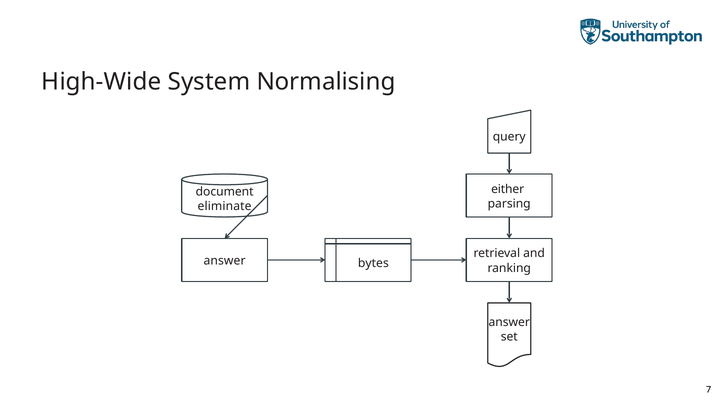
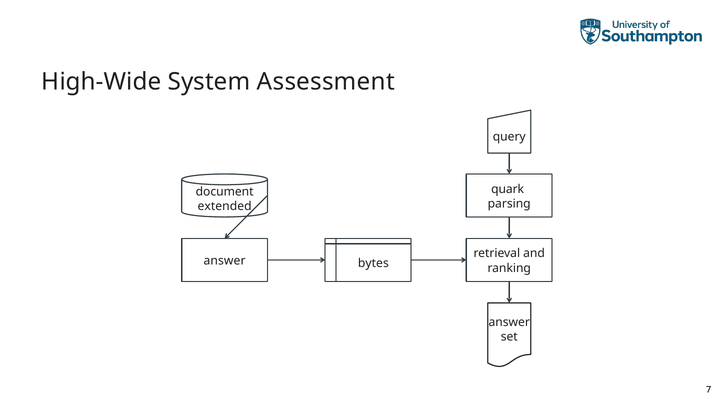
Normalising: Normalising -> Assessment
either: either -> quark
eliminate: eliminate -> extended
